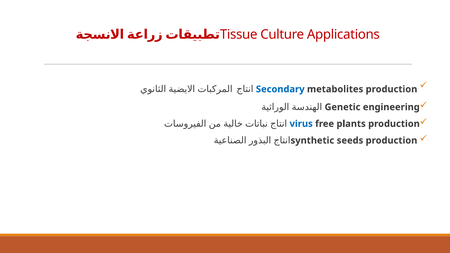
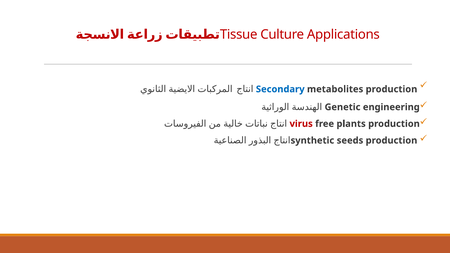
virus colour: blue -> red
